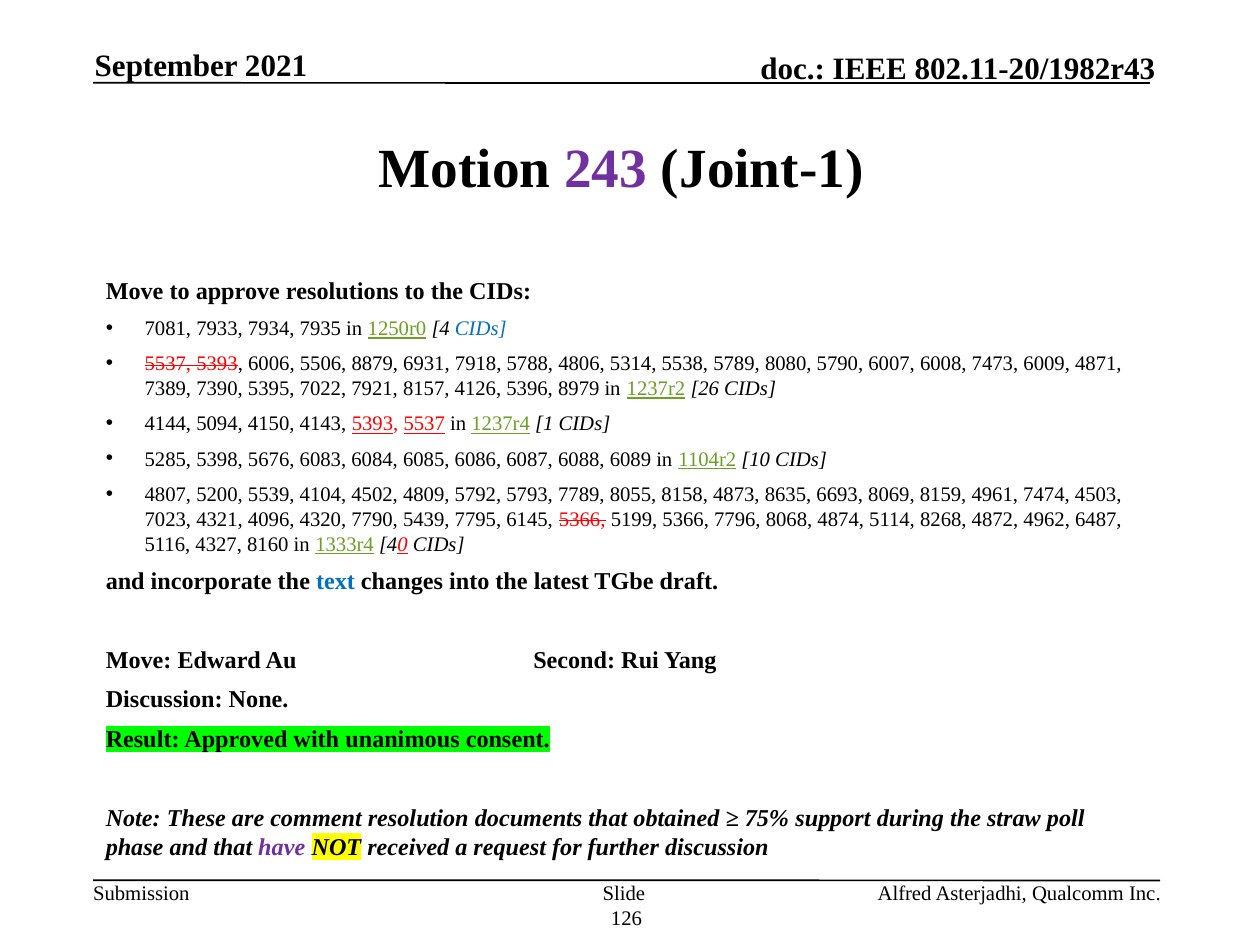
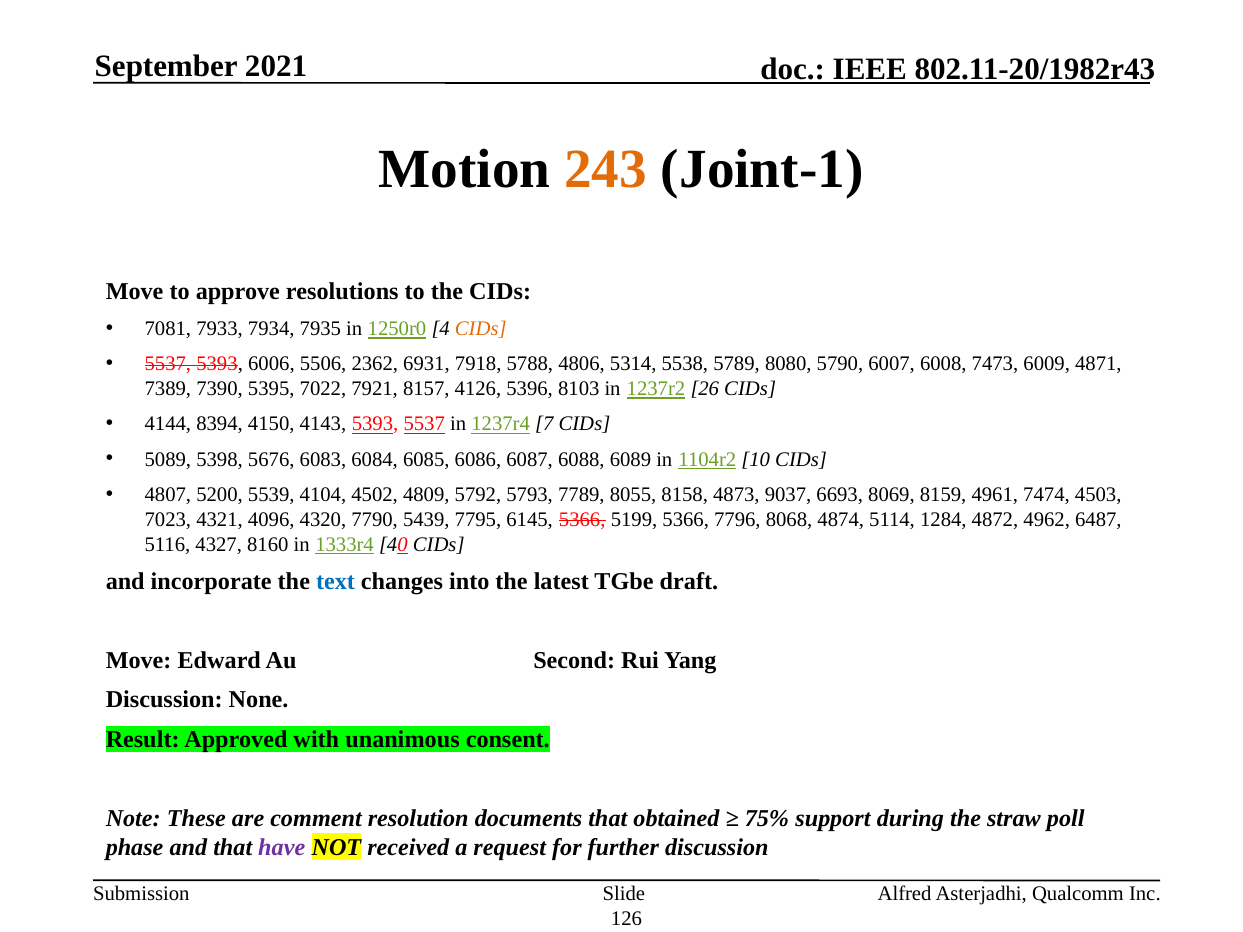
243 colour: purple -> orange
CIDs at (481, 329) colour: blue -> orange
8879: 8879 -> 2362
8979: 8979 -> 8103
5094: 5094 -> 8394
1: 1 -> 7
5285: 5285 -> 5089
8635: 8635 -> 9037
8268: 8268 -> 1284
